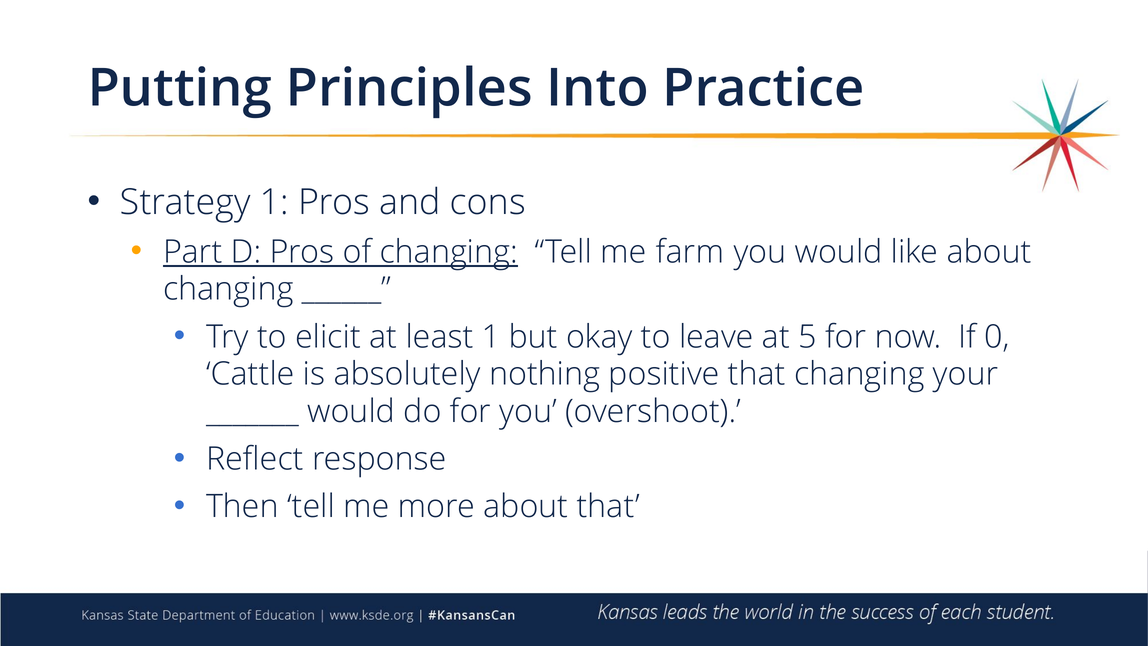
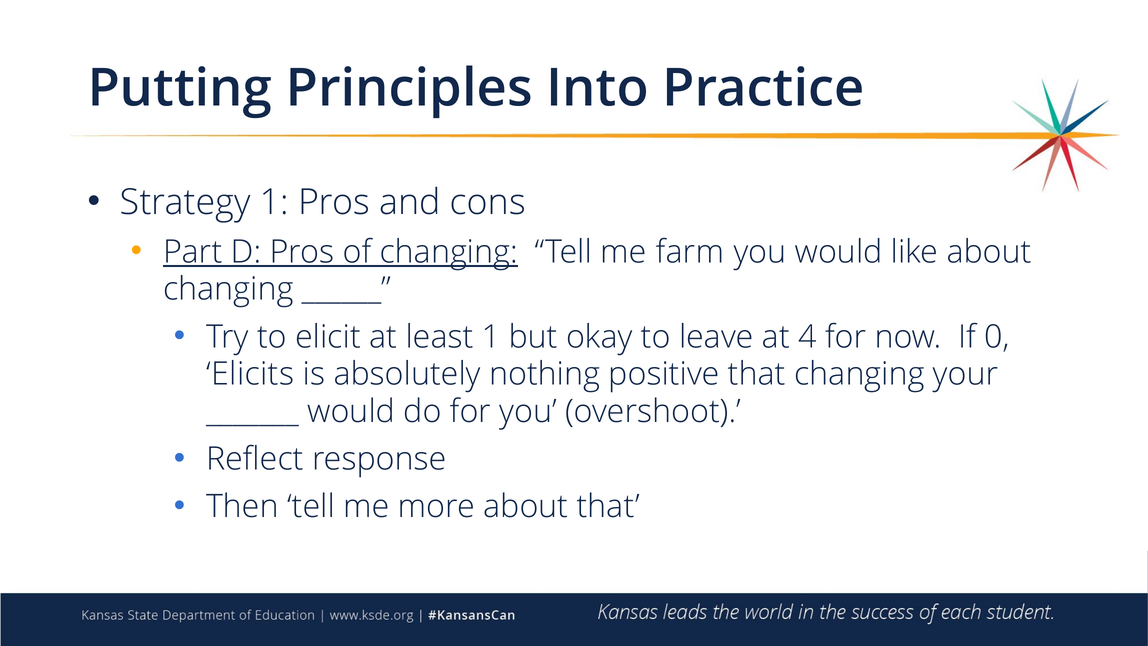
5: 5 -> 4
Cattle: Cattle -> Elicits
